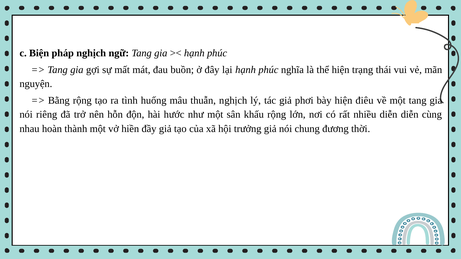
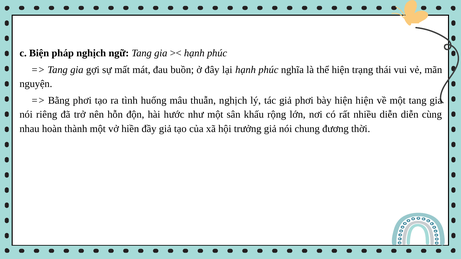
Bằng rộng: rộng -> phơi
hiện điêu: điêu -> hiện
